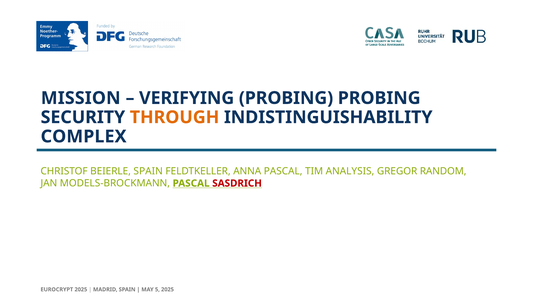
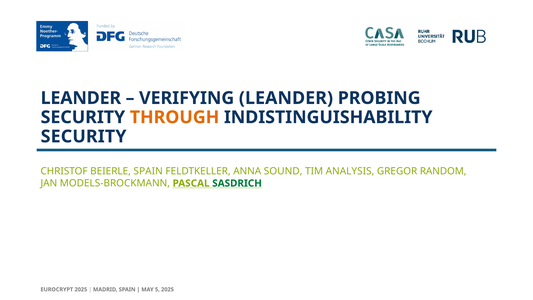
MISSION at (81, 98): MISSION -> LEANDER
VERIFYING PROBING: PROBING -> LEANDER
COMPLEX at (84, 136): COMPLEX -> SECURITY
ANNA PASCAL: PASCAL -> SOUND
SASDRICH colour: red -> green
